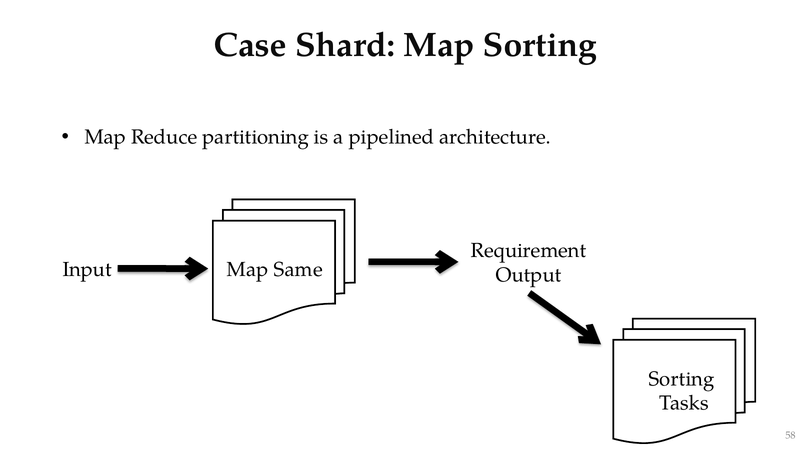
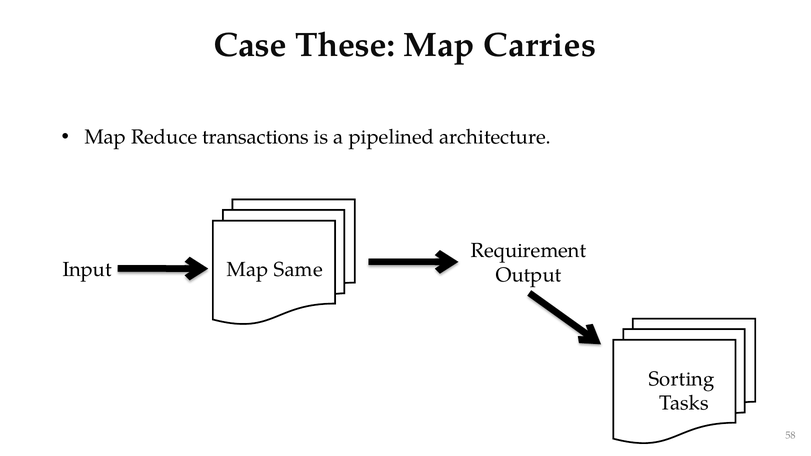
Shard: Shard -> These
Map Sorting: Sorting -> Carries
partitioning: partitioning -> transactions
